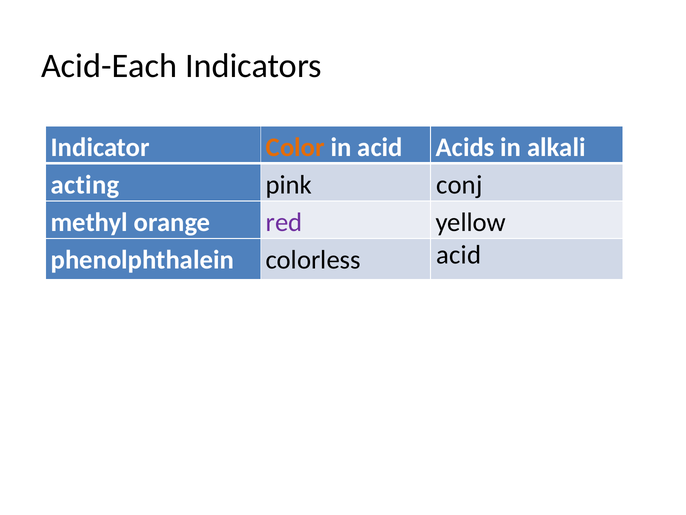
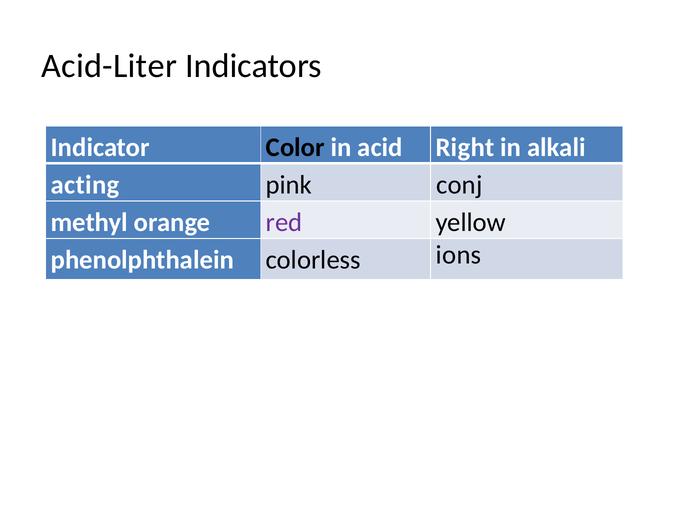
Acid-Each: Acid-Each -> Acid-Liter
Color colour: orange -> black
Acids: Acids -> Right
colorless acid: acid -> ions
